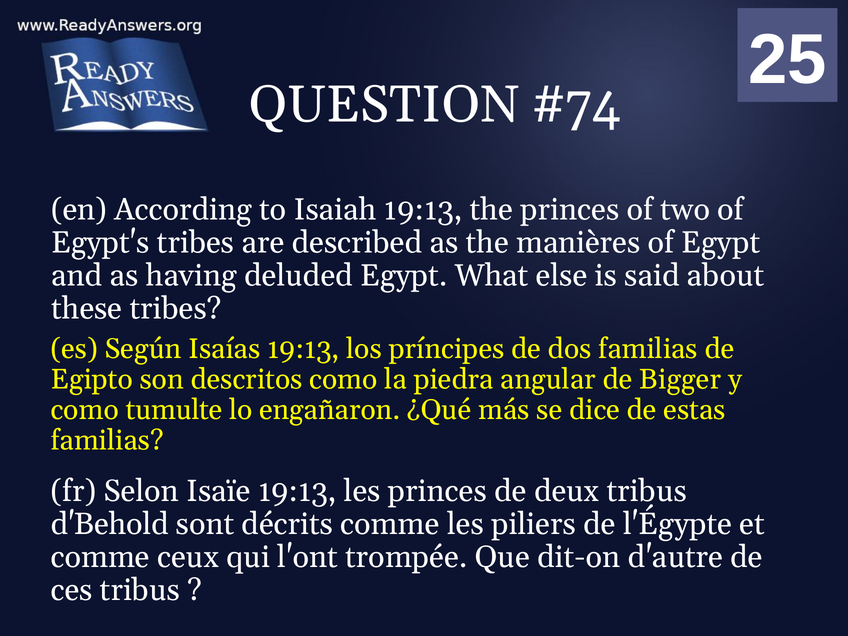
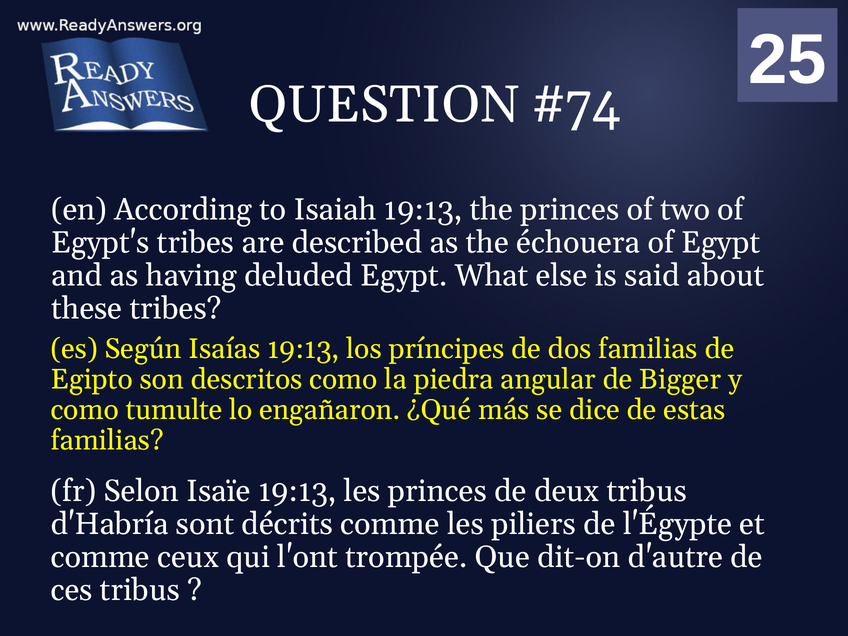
manières: manières -> échouera
d'Behold: d'Behold -> d'Habría
